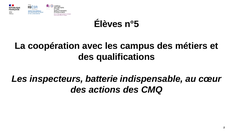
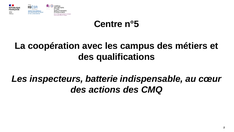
Élèves: Élèves -> Centre
